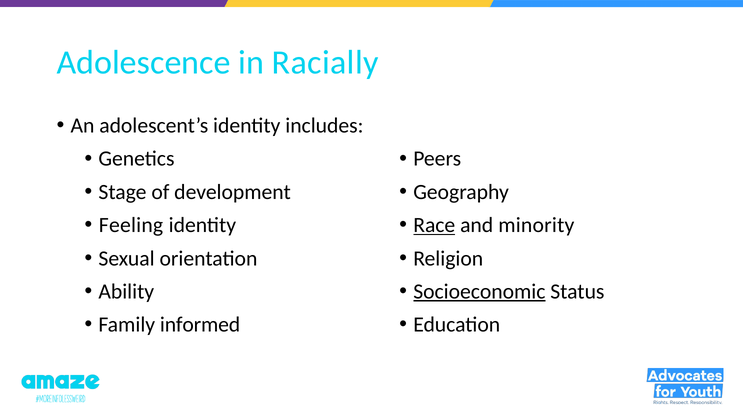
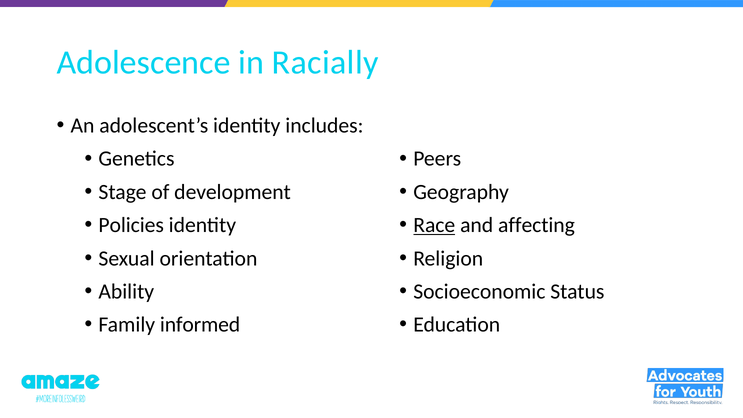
Feeling: Feeling -> Policies
minority: minority -> affecting
Socioeconomic underline: present -> none
